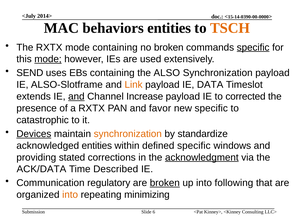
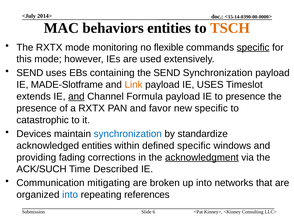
mode containing: containing -> monitoring
no broken: broken -> flexible
mode at (48, 59) underline: present -> none
the ALSO: ALSO -> SEND
ALSO-Slotframe: ALSO-Slotframe -> MADE-Slotframe
IE DATA: DATA -> USES
Increase: Increase -> Formula
to corrected: corrected -> presence
Devices underline: present -> none
synchronization at (128, 133) colour: orange -> blue
stated: stated -> fading
ACK/DATA: ACK/DATA -> ACK/SUCH
regulatory: regulatory -> mitigating
broken at (165, 182) underline: present -> none
following: following -> networks
into at (70, 194) colour: orange -> blue
minimizing: minimizing -> references
